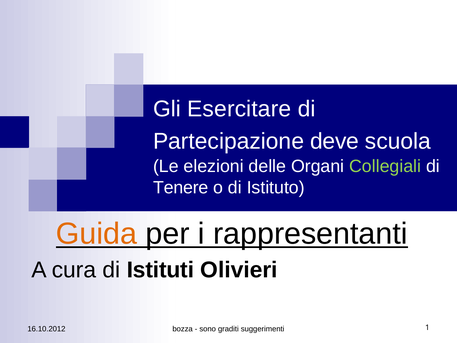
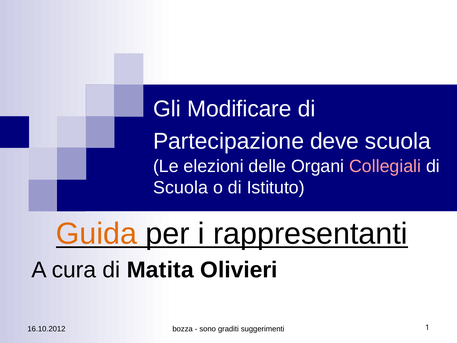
Esercitare: Esercitare -> Modificare
Collegiali colour: light green -> pink
Tenere at (181, 188): Tenere -> Scuola
Istituti: Istituti -> Matita
